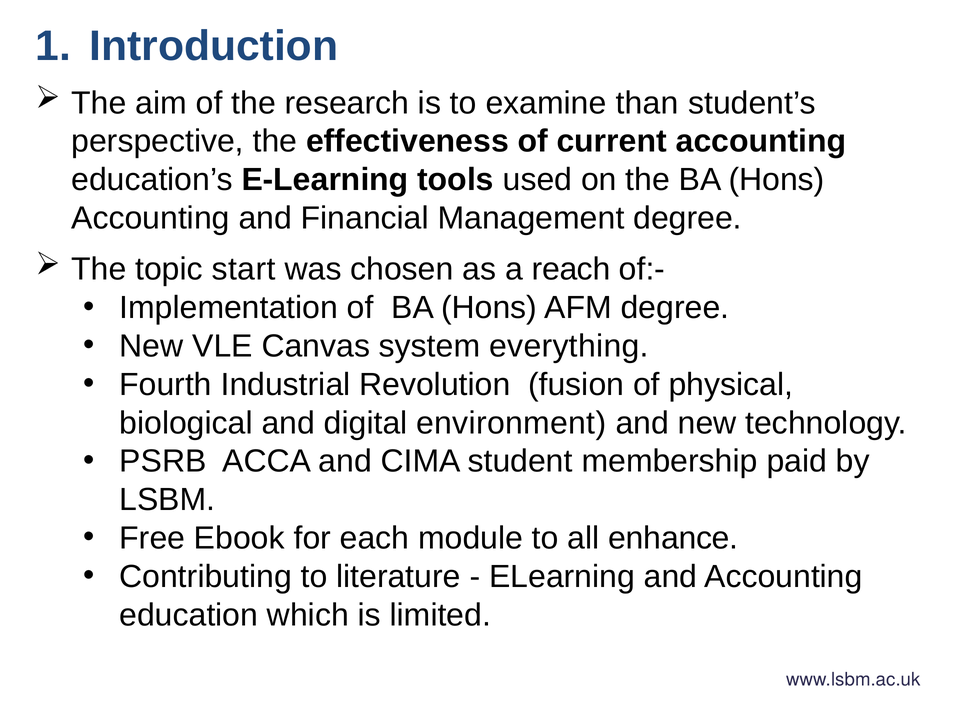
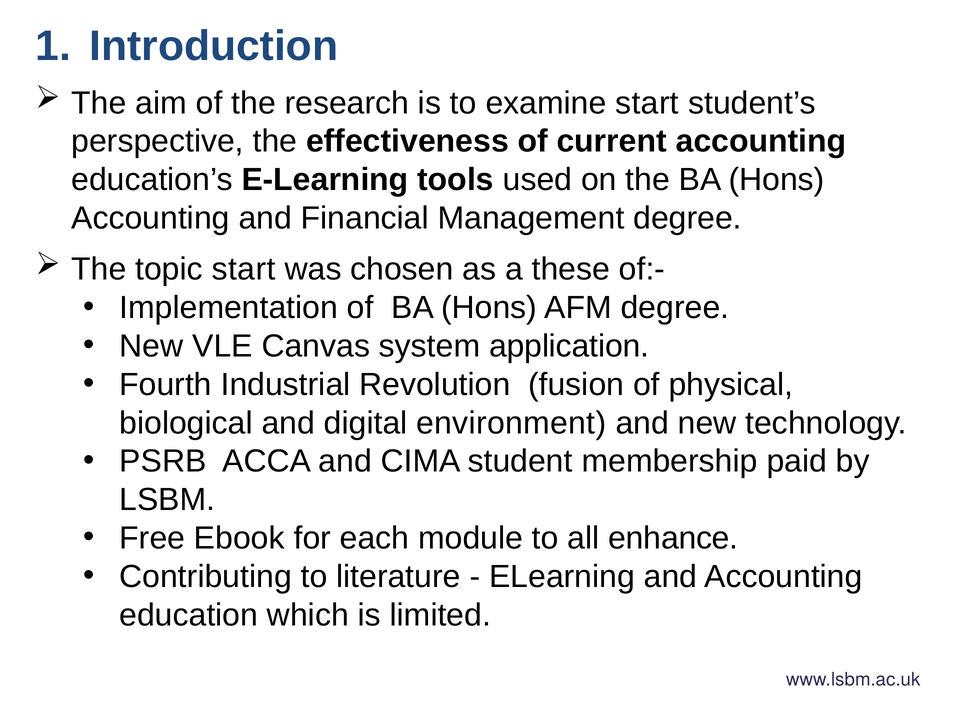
examine than: than -> start
reach: reach -> these
everything: everything -> application
